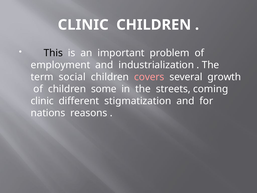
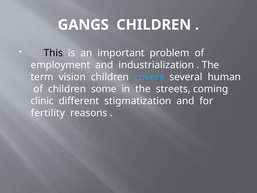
CLINIC at (83, 25): CLINIC -> GANGS
social: social -> vision
covers colour: pink -> light blue
growth: growth -> human
nations: nations -> fertility
